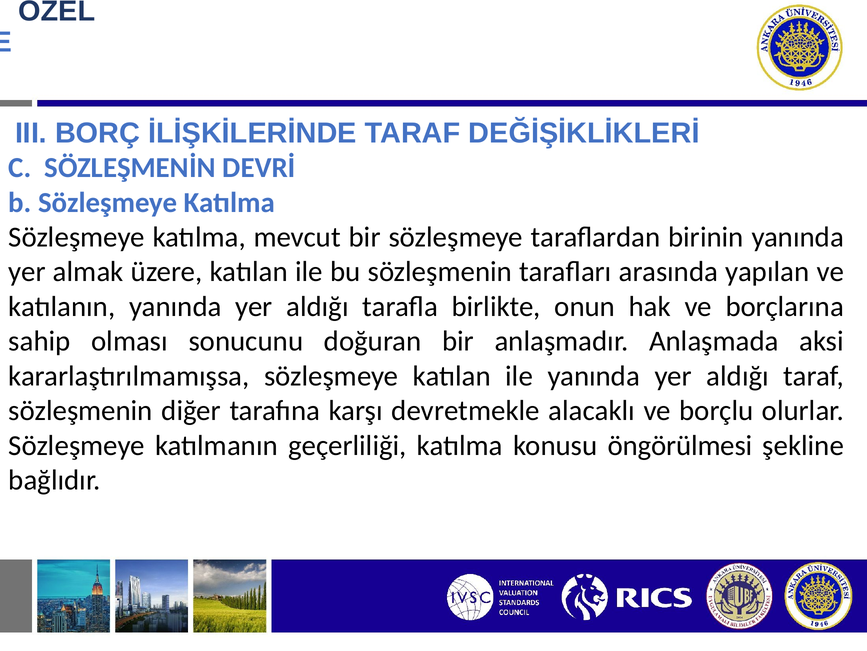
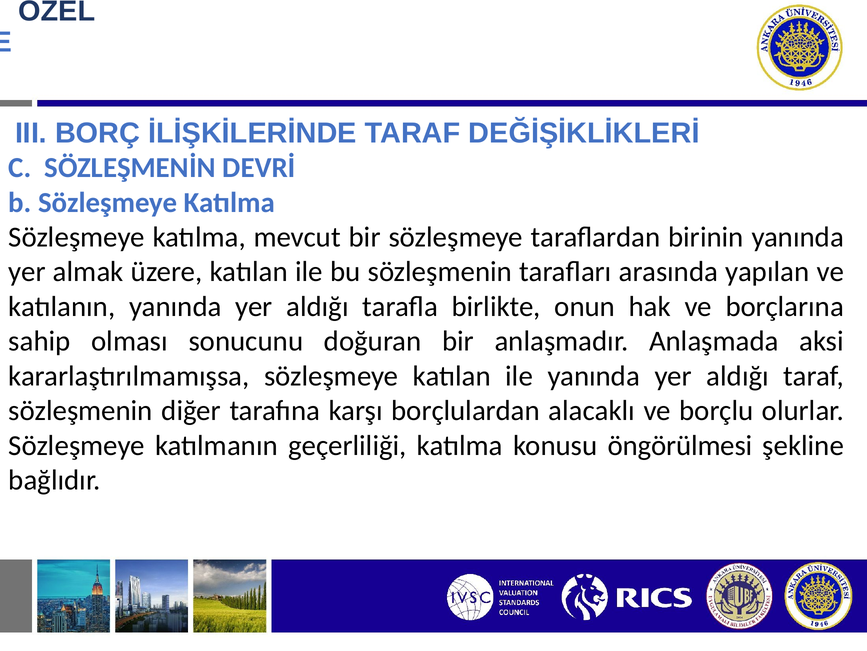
devretmekle: devretmekle -> borçlulardan
